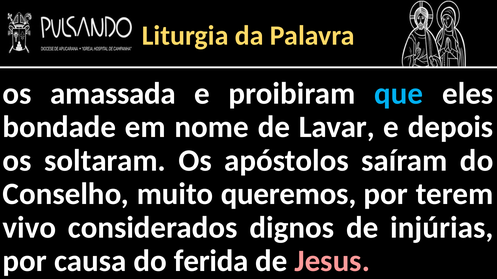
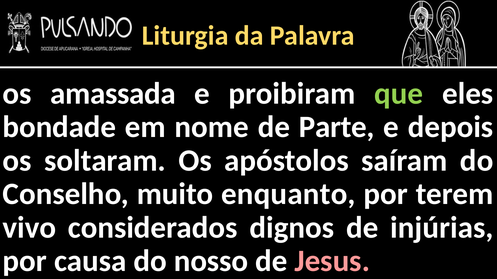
que colour: light blue -> light green
Lavar: Lavar -> Parte
queremos: queremos -> enquanto
ferida: ferida -> nosso
